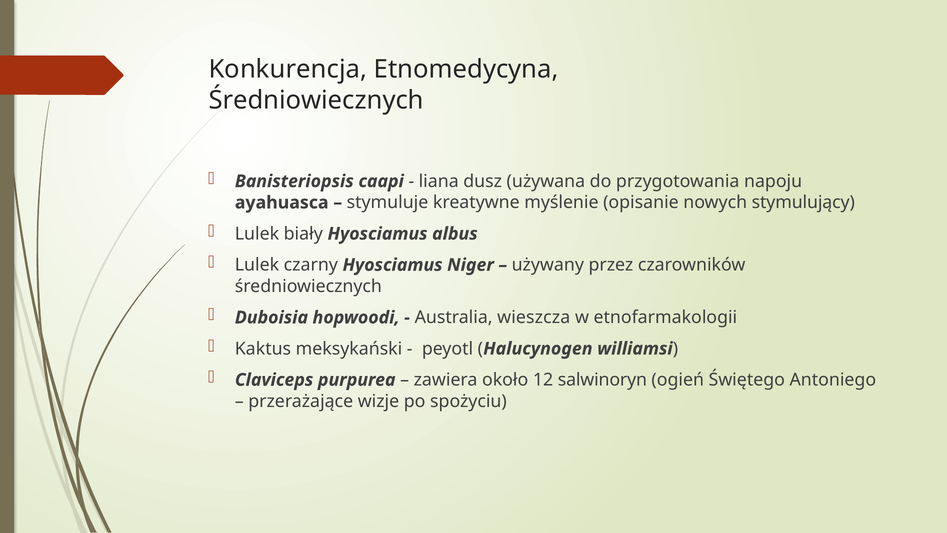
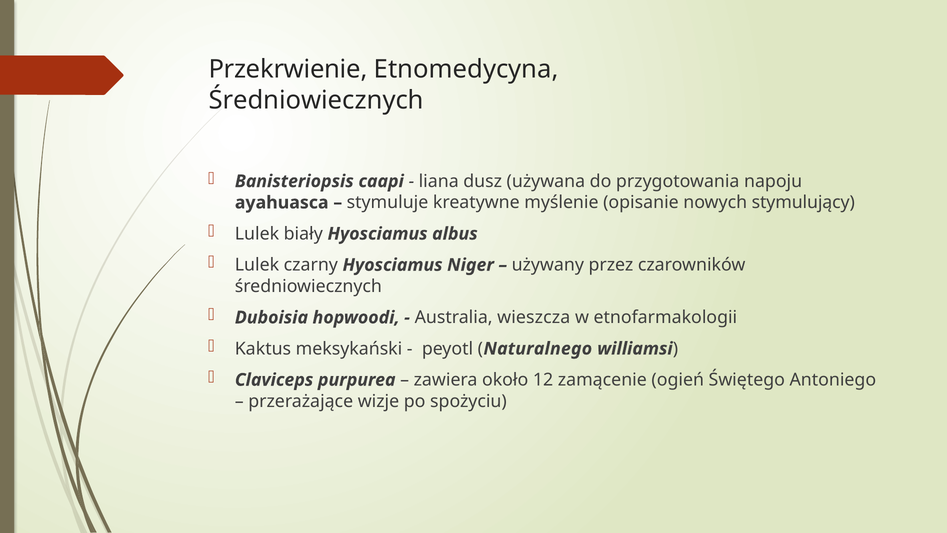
Konkurencja: Konkurencja -> Przekrwienie
Halucynogen: Halucynogen -> Naturalnego
salwinoryn: salwinoryn -> zamącenie
